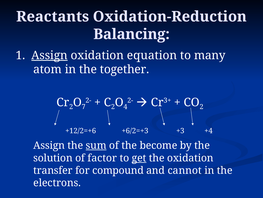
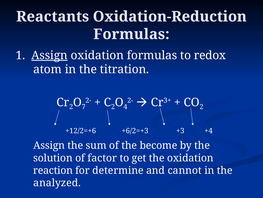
Balancing at (132, 34): Balancing -> Formulas
oxidation equation: equation -> formulas
many: many -> redox
together: together -> titration
sum underline: present -> none
get underline: present -> none
transfer: transfer -> reaction
compound: compound -> determine
electrons: electrons -> analyzed
